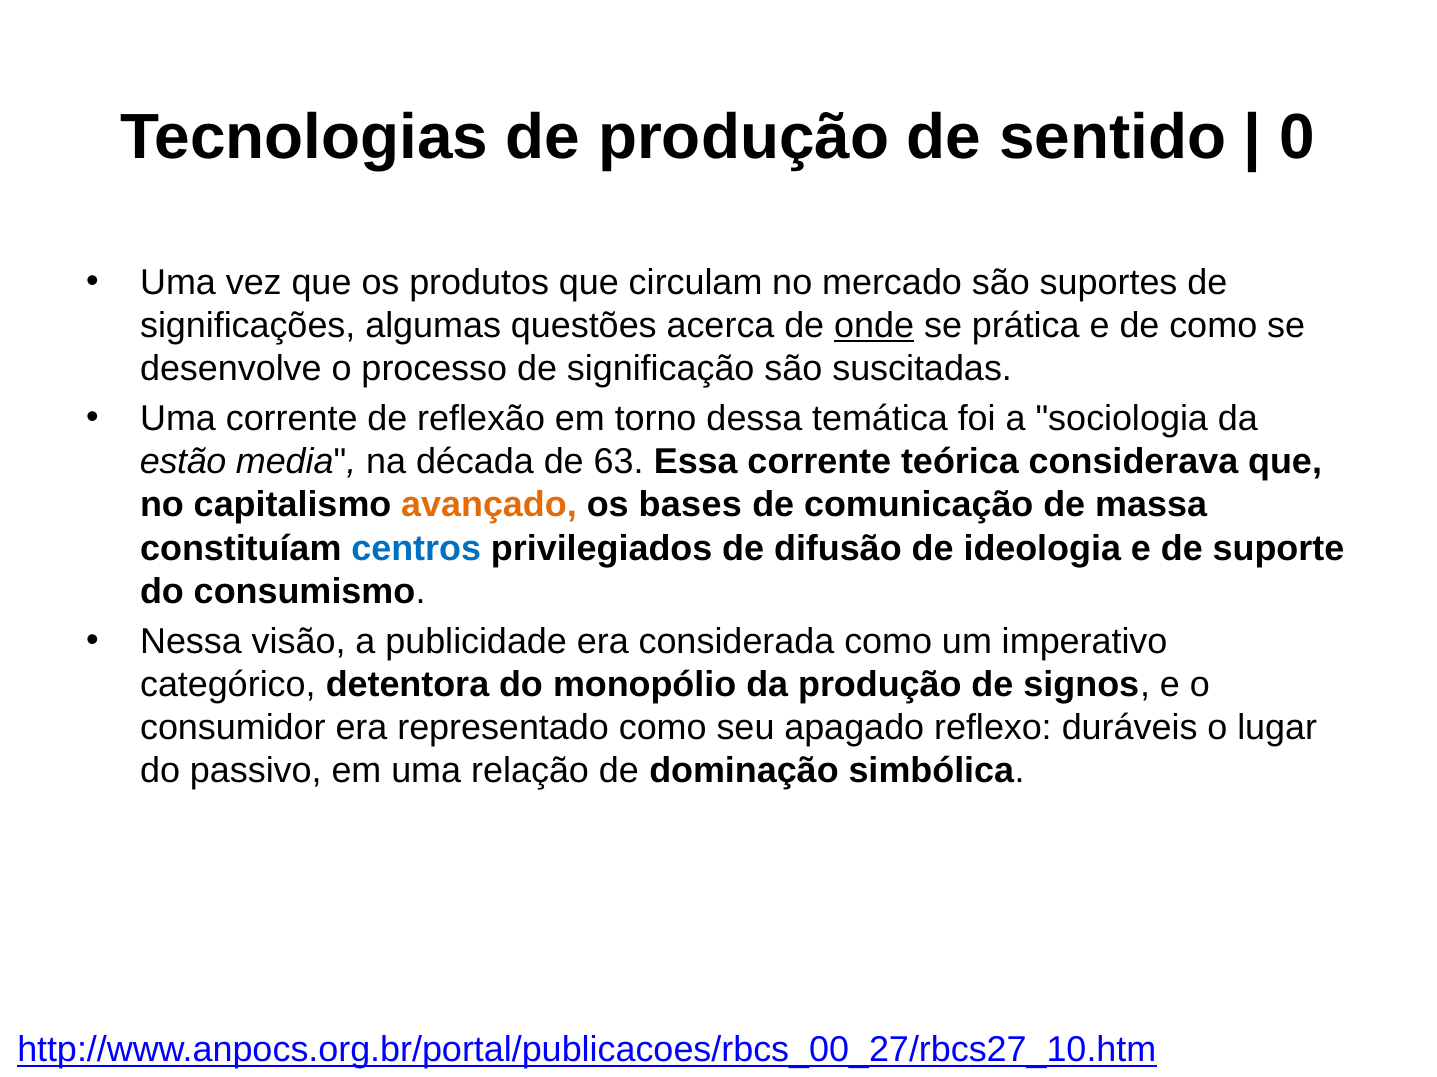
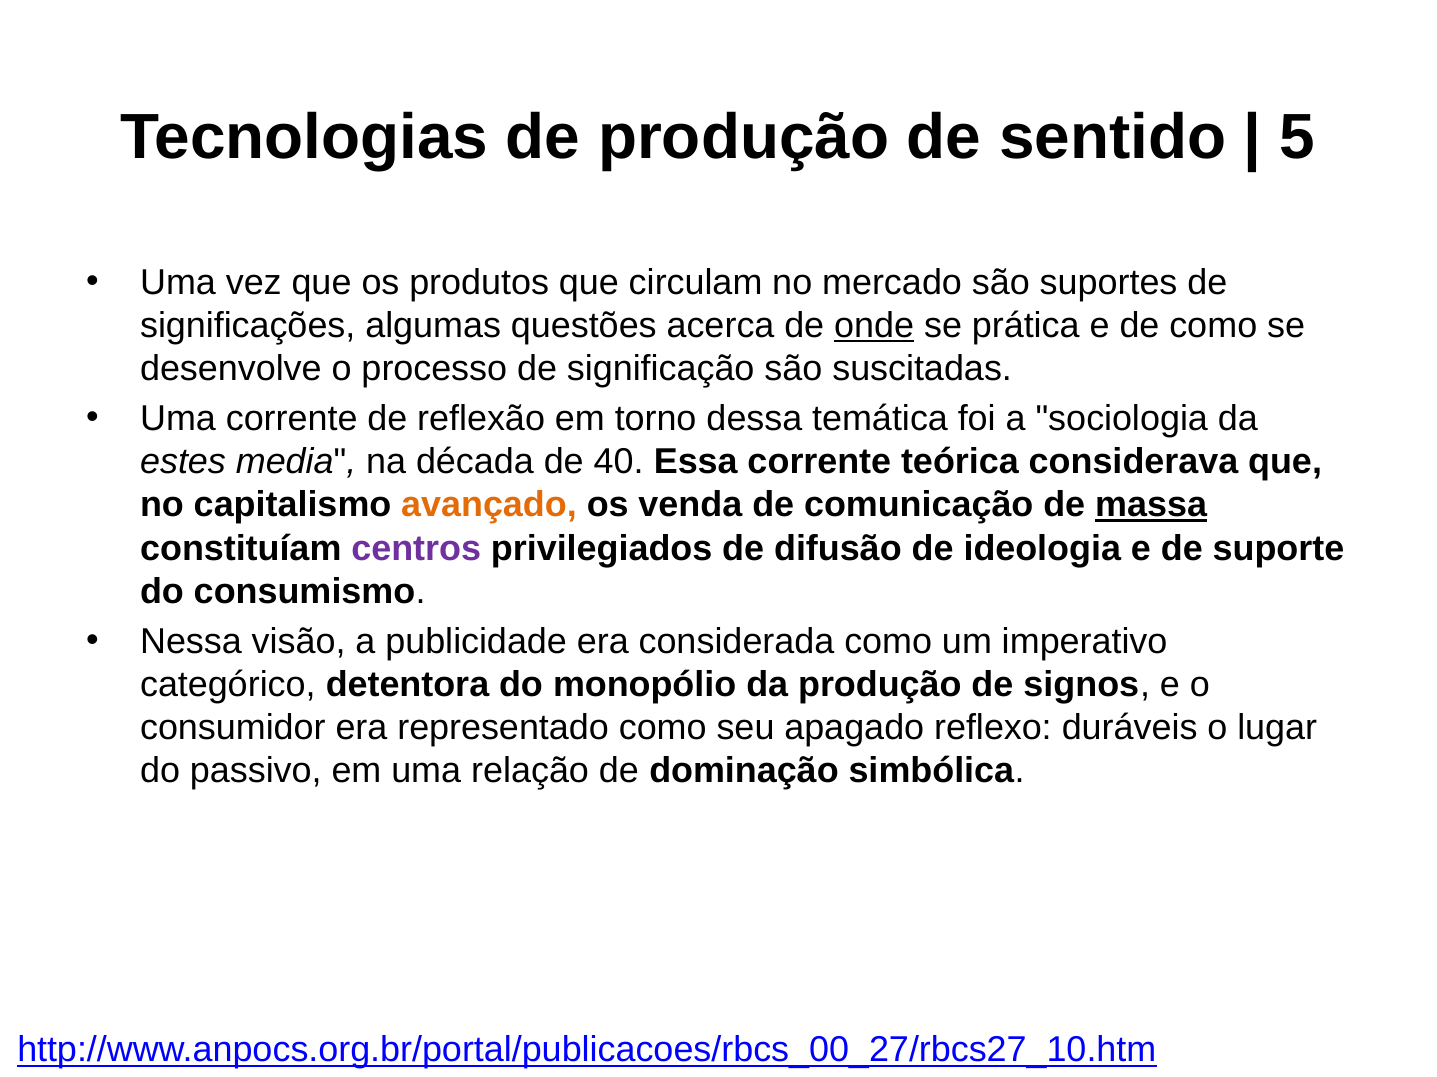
0: 0 -> 5
estão: estão -> estes
63: 63 -> 40
bases: bases -> venda
massa underline: none -> present
centros colour: blue -> purple
